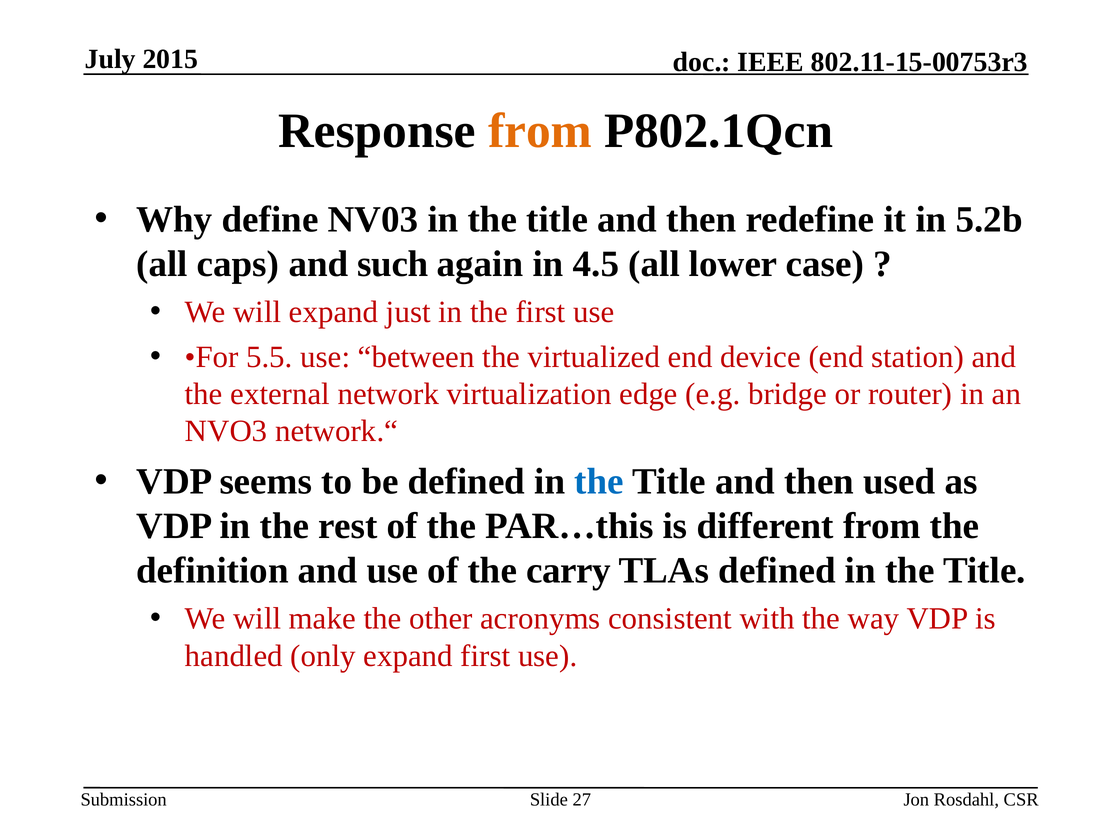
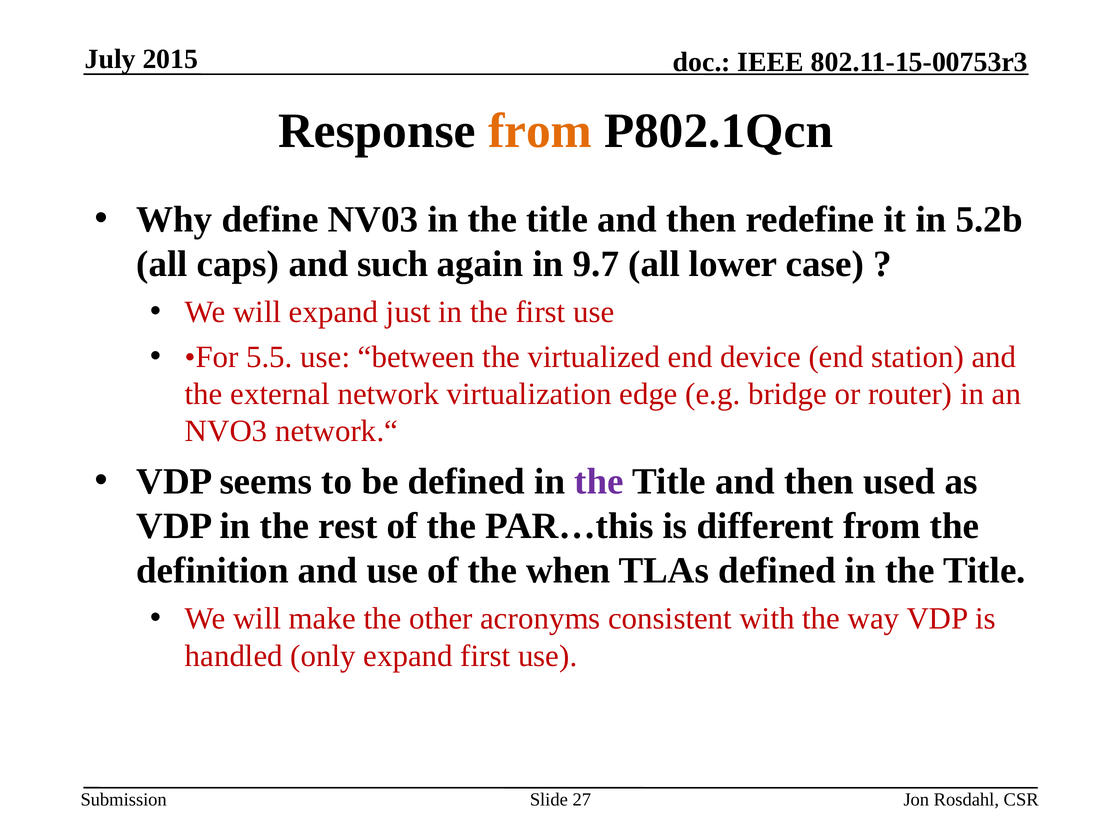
4.5: 4.5 -> 9.7
the at (599, 482) colour: blue -> purple
carry: carry -> when
